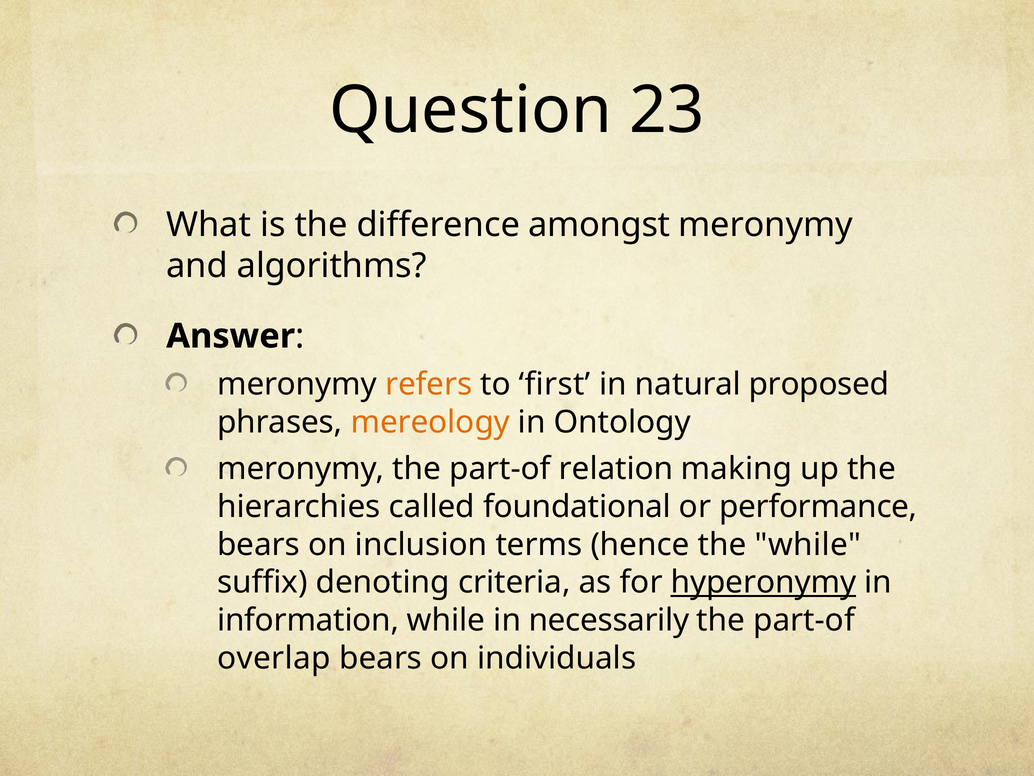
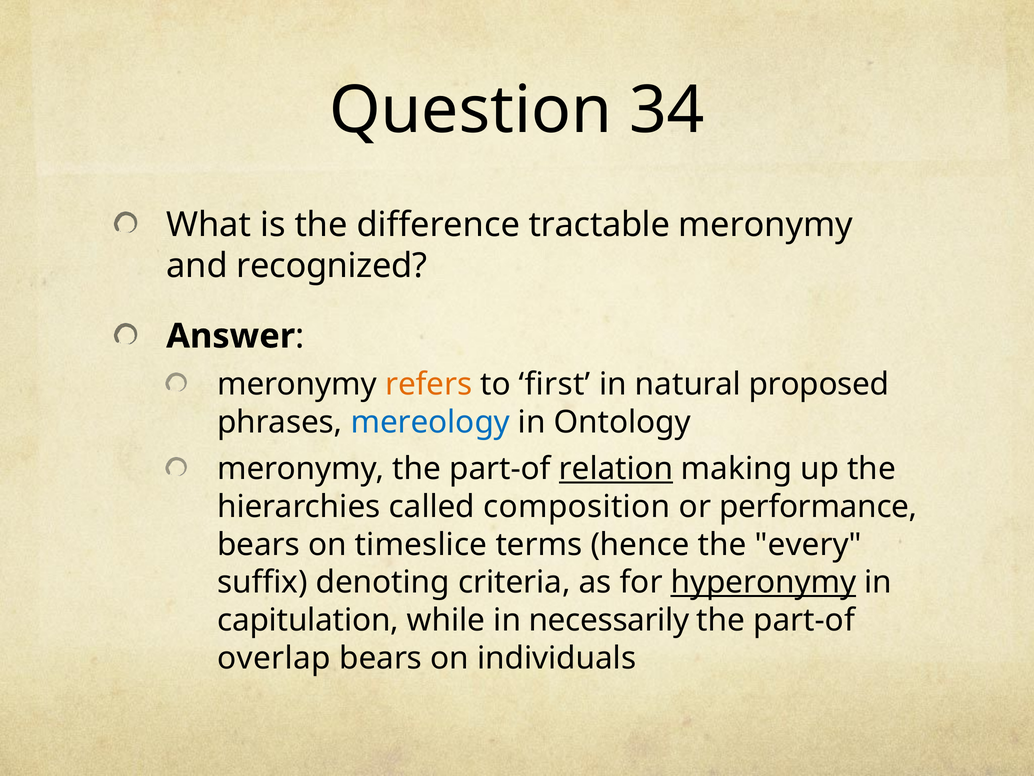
23: 23 -> 34
amongst: amongst -> tractable
algorithms: algorithms -> recognized
mereology colour: orange -> blue
relation underline: none -> present
foundational: foundational -> composition
inclusion: inclusion -> timeslice
the while: while -> every
information: information -> capitulation
